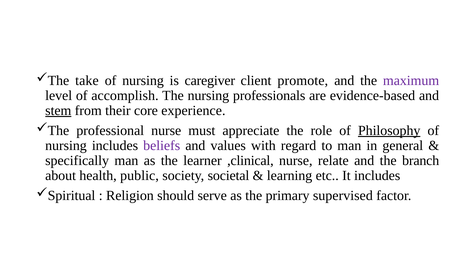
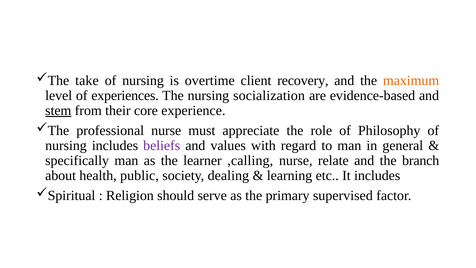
caregiver: caregiver -> overtime
promote: promote -> recovery
maximum colour: purple -> orange
accomplish: accomplish -> experiences
professionals: professionals -> socialization
Philosophy underline: present -> none
,clinical: ,clinical -> ,calling
societal: societal -> dealing
